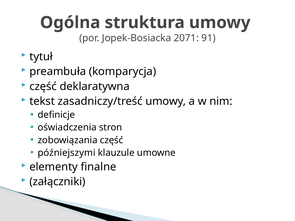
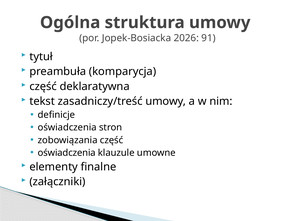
2071: 2071 -> 2026
późniejszymi at (67, 153): późniejszymi -> oświadczenia
